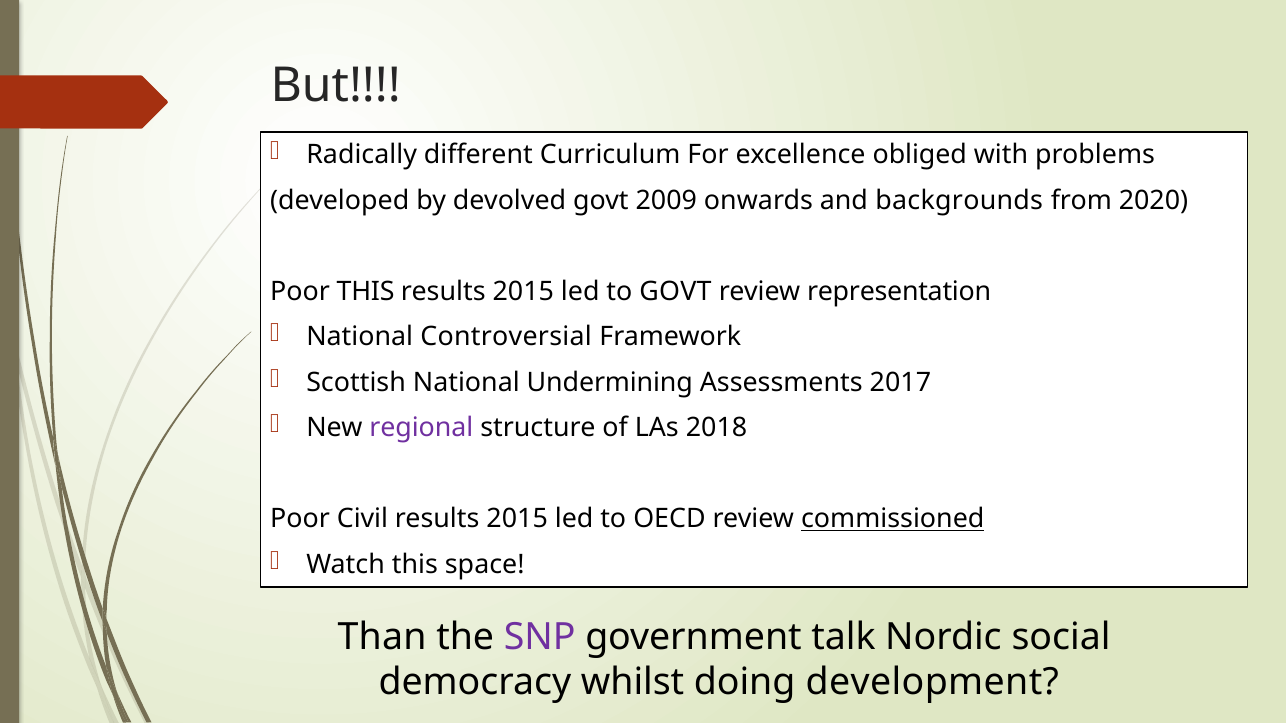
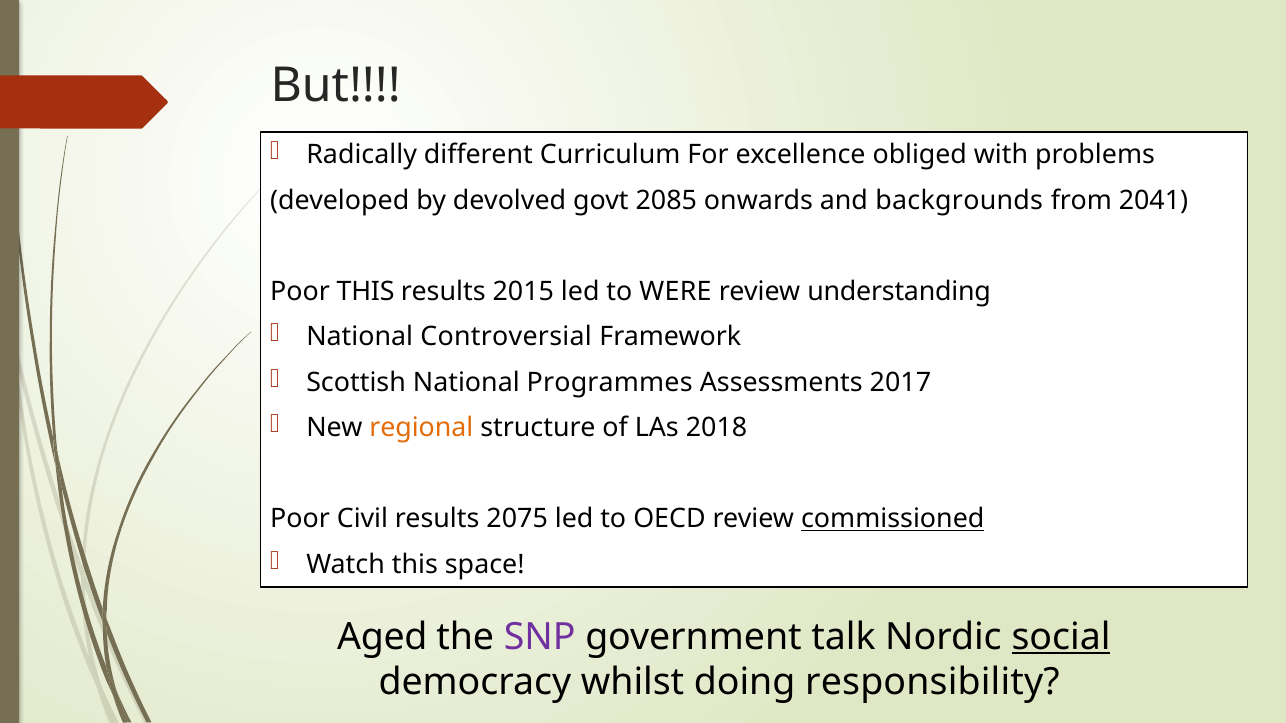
2009: 2009 -> 2085
2020: 2020 -> 2041
to GOVT: GOVT -> WERE
representation: representation -> understanding
Undermining: Undermining -> Programmes
regional colour: purple -> orange
2015 at (517, 519): 2015 -> 2075
Than: Than -> Aged
social underline: none -> present
development: development -> responsibility
